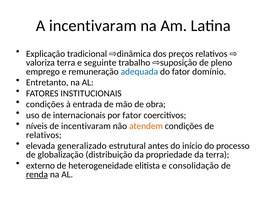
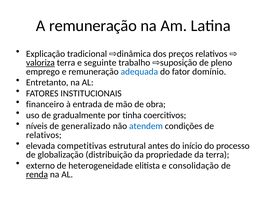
A incentivaram: incentivaram -> remuneração
valoriza underline: none -> present
condições at (45, 104): condições -> financeiro
internacionais: internacionais -> gradualmente
por fator: fator -> tinha
de incentivaram: incentivaram -> generalizado
atendem colour: orange -> blue
generalizado: generalizado -> competitivas
